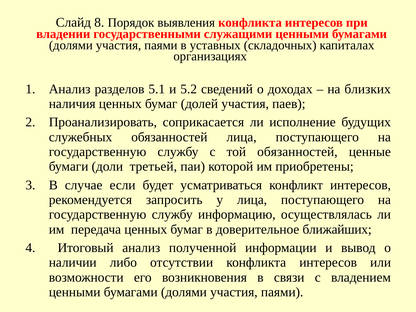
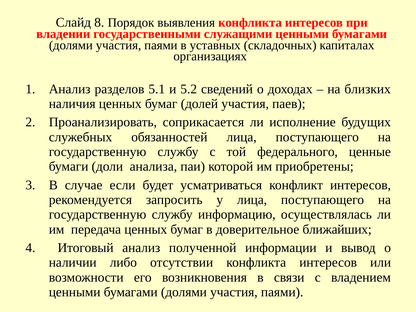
той обязанностей: обязанностей -> федерального
третьей: третьей -> анализа
